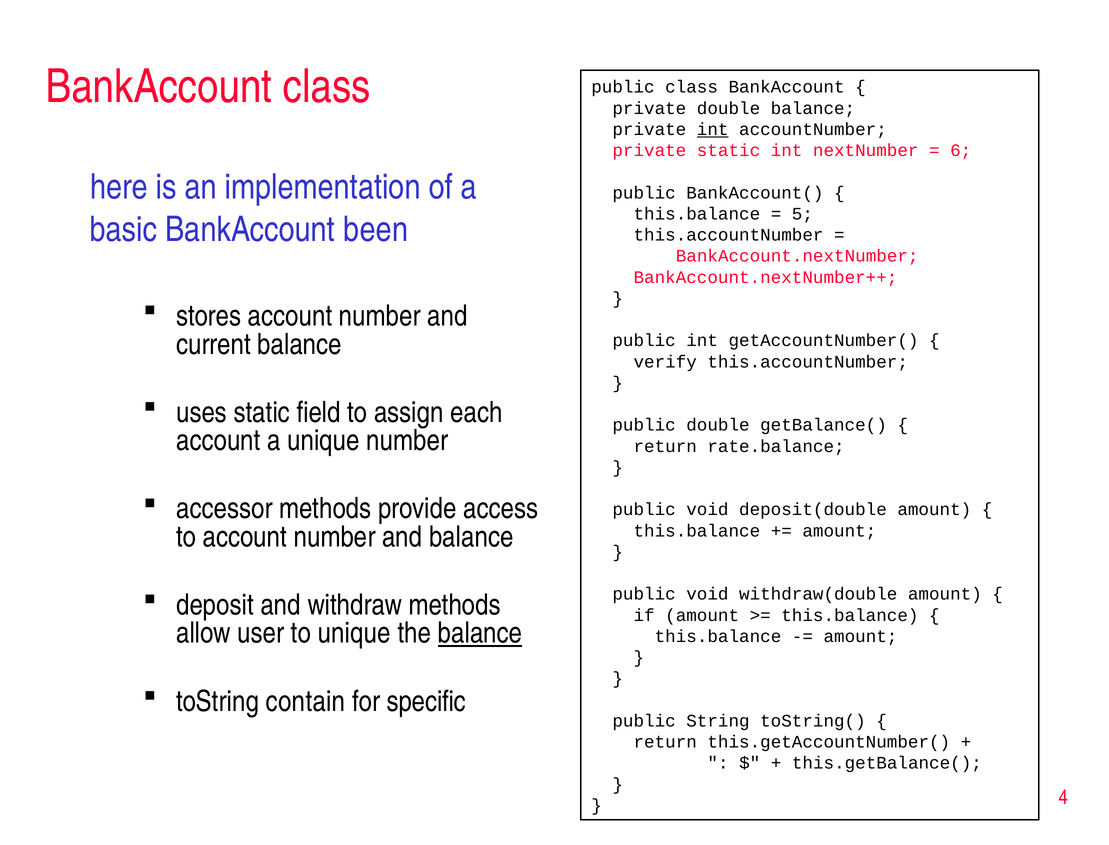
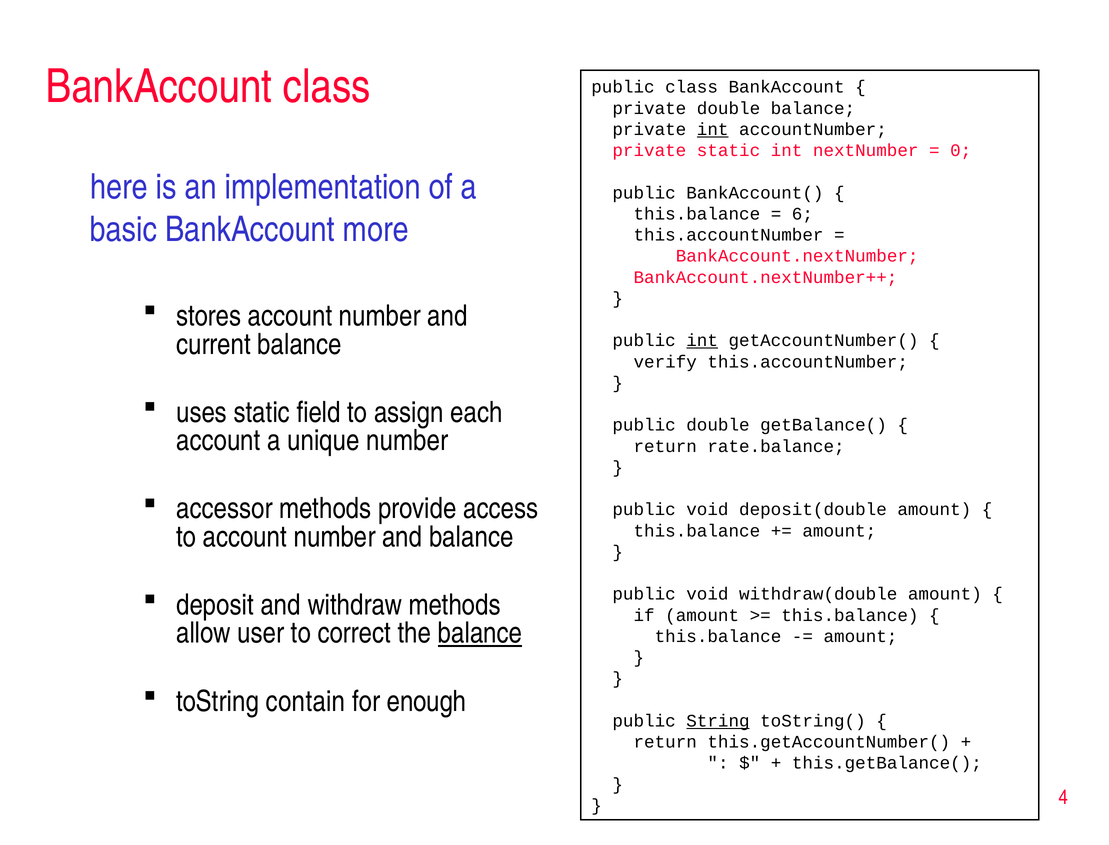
6: 6 -> 0
5: 5 -> 6
been: been -> more
int at (702, 341) underline: none -> present
to unique: unique -> correct
specific: specific -> enough
String underline: none -> present
